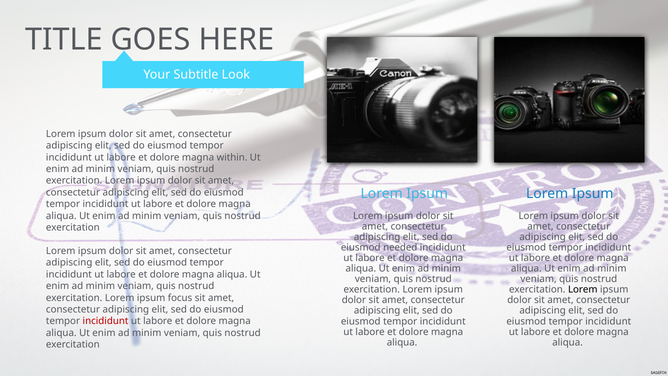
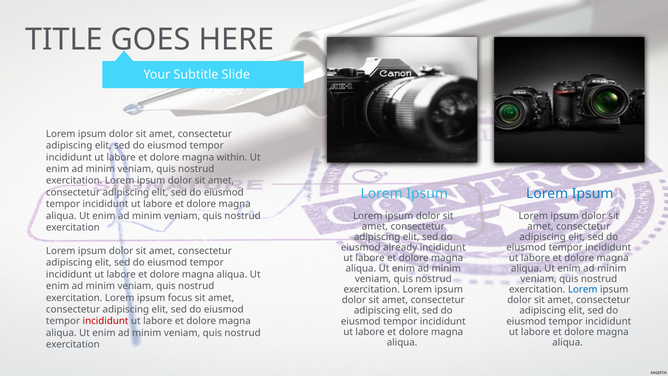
Look: Look -> Slide
needed: needed -> already
Lorem at (583, 289) colour: black -> blue
